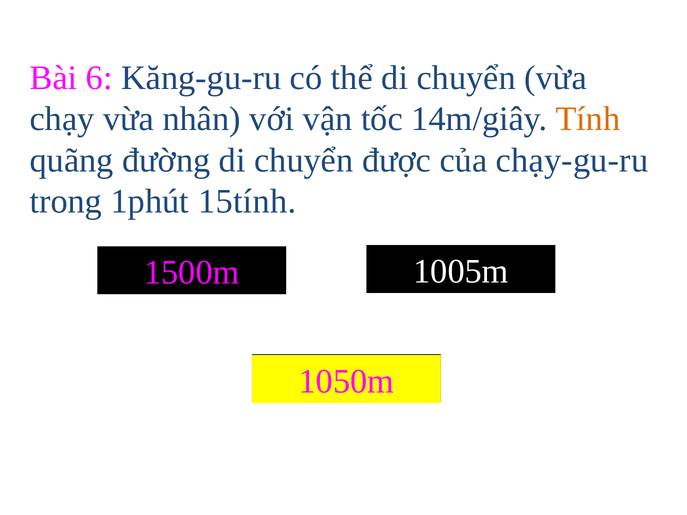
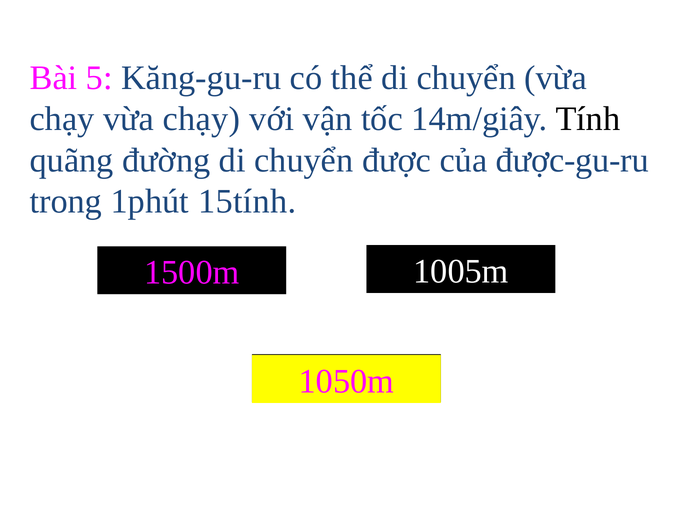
6: 6 -> 5
chạy vừa nhân: nhân -> chạy
Tính colour: orange -> black
chạy-gu-ru: chạy-gu-ru -> được-gu-ru
